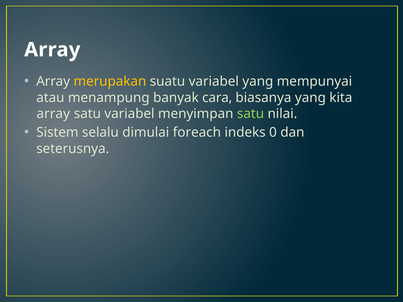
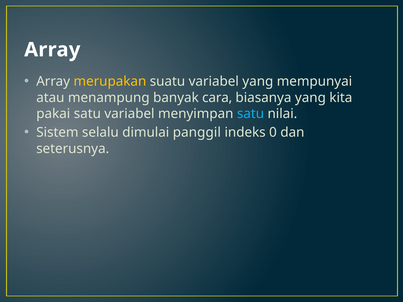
array at (53, 114): array -> pakai
satu at (251, 114) colour: light green -> light blue
foreach: foreach -> panggil
